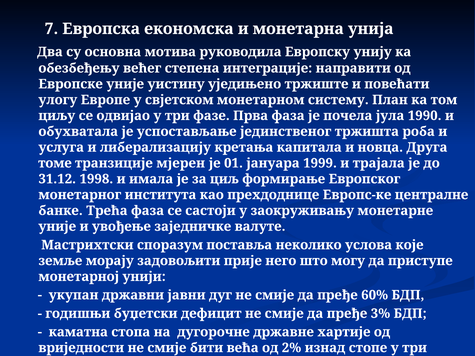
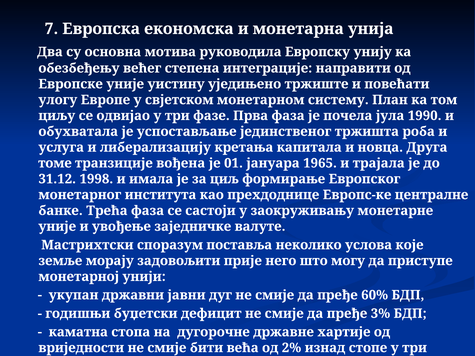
мјерен: мјерен -> вођена
1999: 1999 -> 1965
